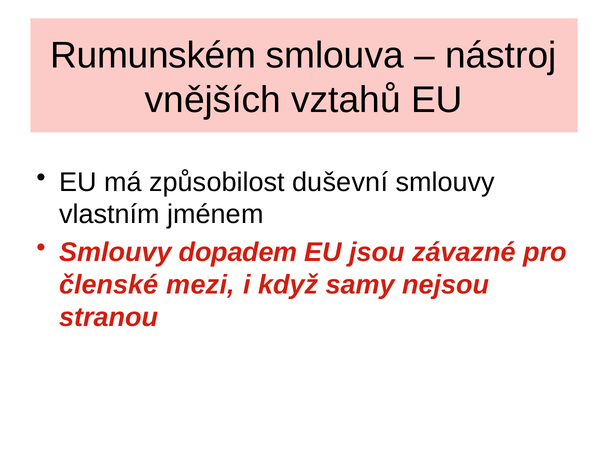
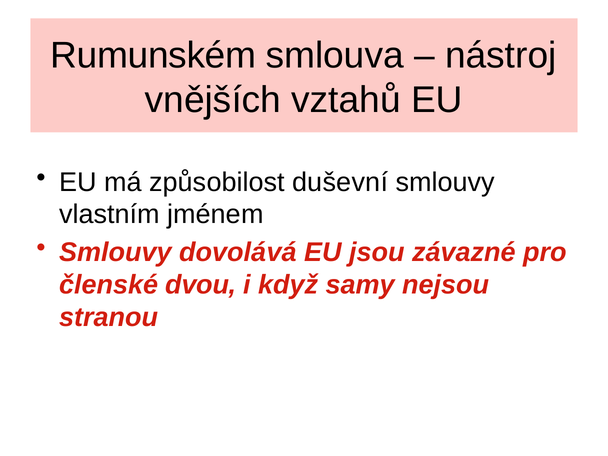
dopadem: dopadem -> dovolává
mezi: mezi -> dvou
